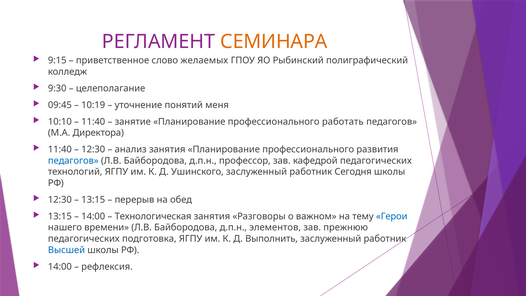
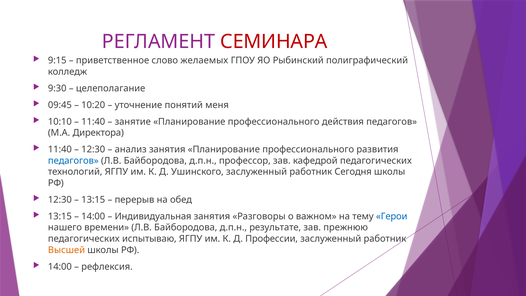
СЕМИНАРА colour: orange -> red
10:19: 10:19 -> 10:20
работать: работать -> действия
Технологическая: Технологическая -> Индивидуальная
элементов: элементов -> результате
подготовка: подготовка -> испытываю
Выполнить: Выполнить -> Профессии
Высшей colour: blue -> orange
